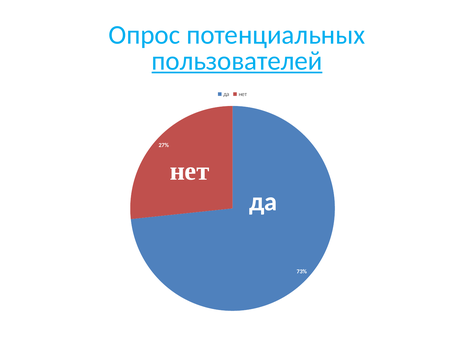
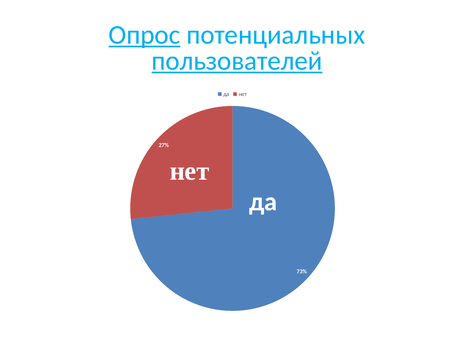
Опрос underline: none -> present
